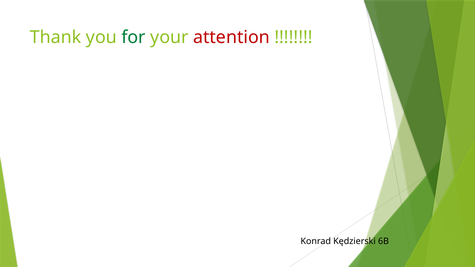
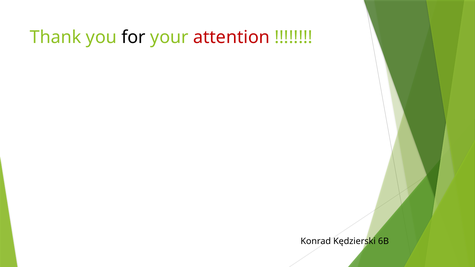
for colour: green -> black
